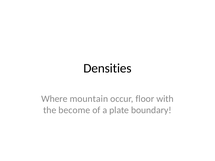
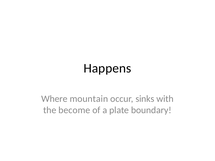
Densities: Densities -> Happens
floor: floor -> sinks
